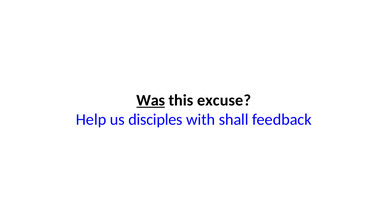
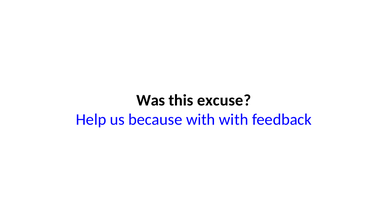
Was underline: present -> none
disciples: disciples -> because
with shall: shall -> with
